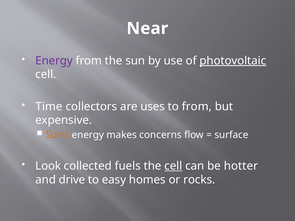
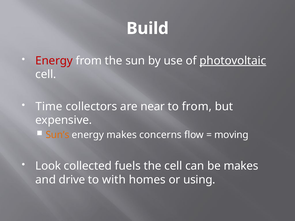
Near: Near -> Build
Energy at (54, 61) colour: purple -> red
uses: uses -> near
surface: surface -> moving
cell at (173, 166) underline: present -> none
be hotter: hotter -> makes
easy: easy -> with
rocks: rocks -> using
